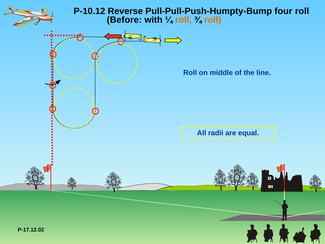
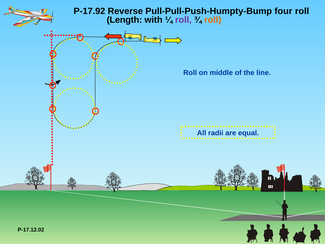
P-10.12: P-10.12 -> P-17.92
Before: Before -> Length
roll at (183, 20) colour: orange -> purple
